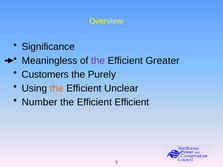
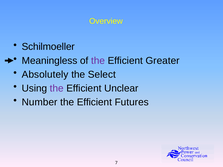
Significance: Significance -> Schilmoeller
Customers: Customers -> Absolutely
Purely: Purely -> Select
the at (57, 88) colour: orange -> purple
Efficient Efficient: Efficient -> Futures
